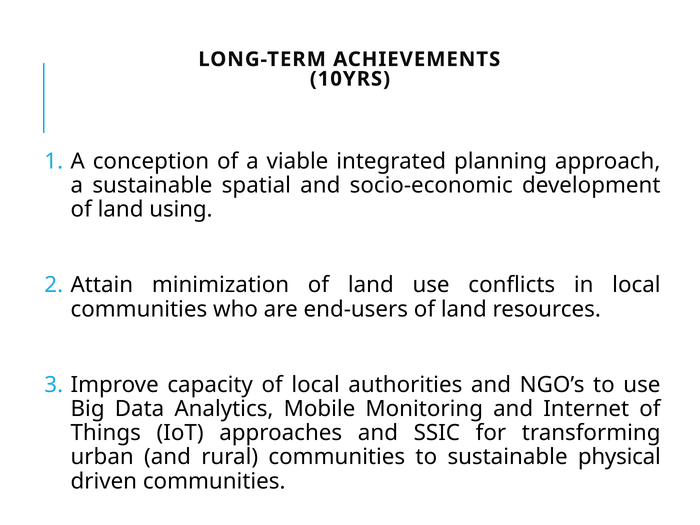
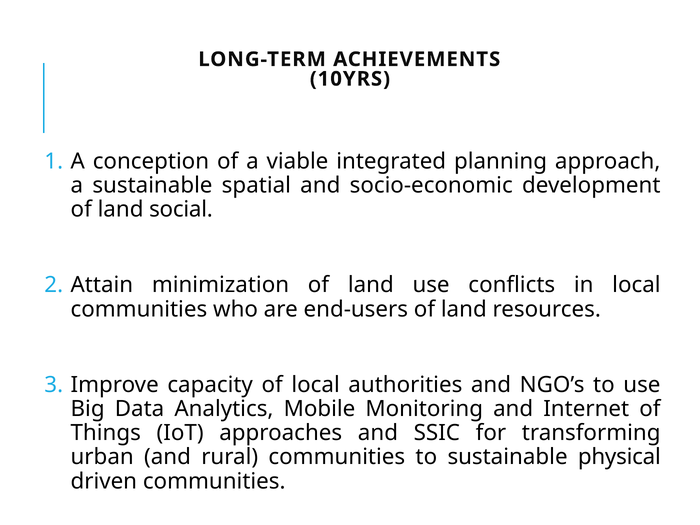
using: using -> social
